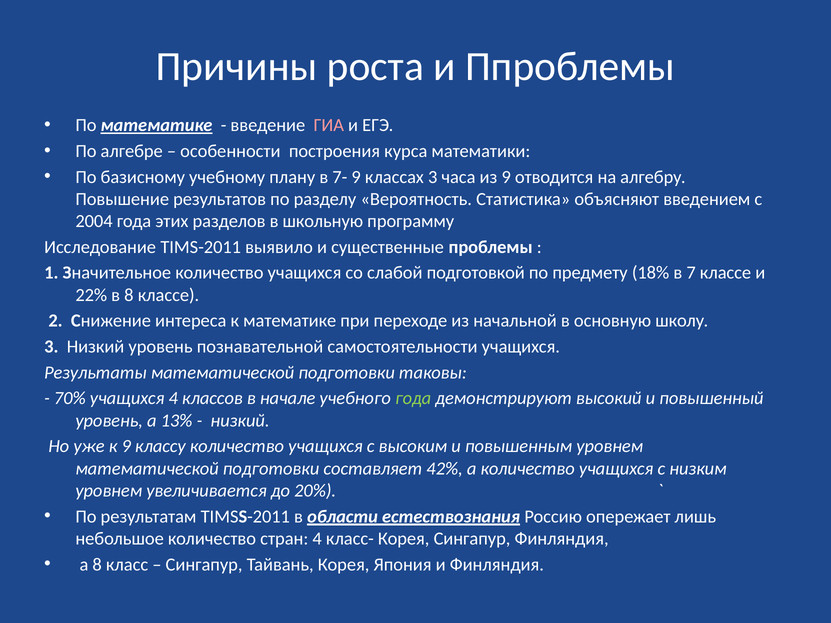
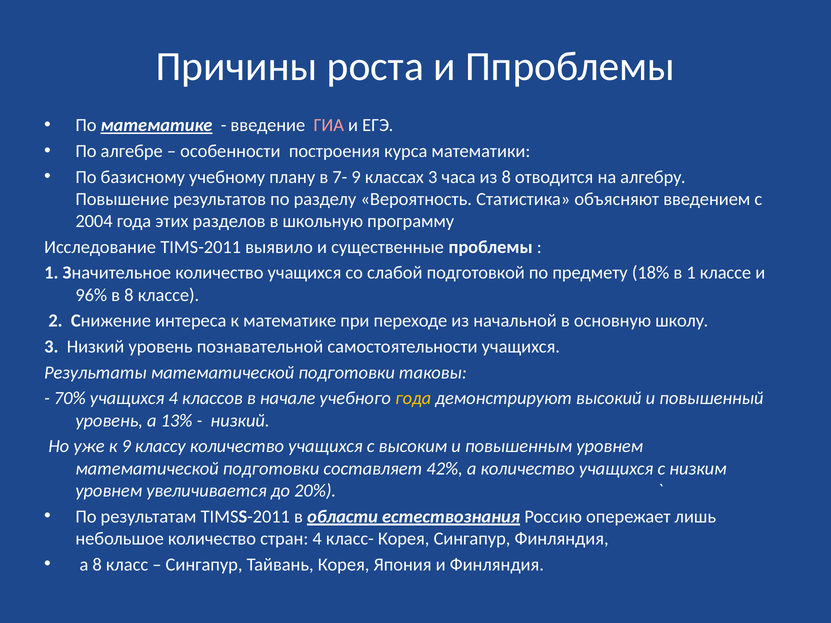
из 9: 9 -> 8
в 7: 7 -> 1
22%: 22% -> 96%
года at (413, 399) colour: light green -> yellow
